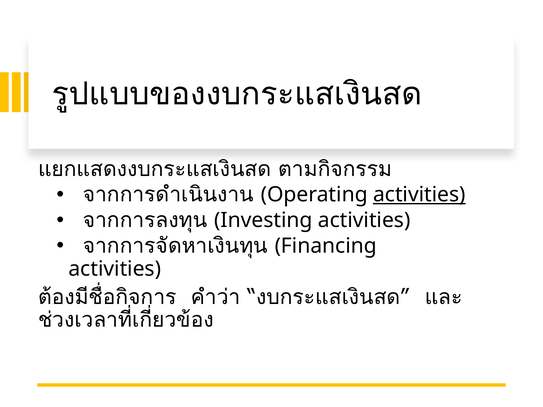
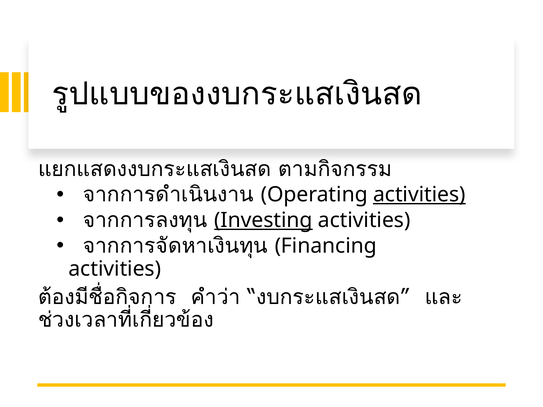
Investing underline: none -> present
